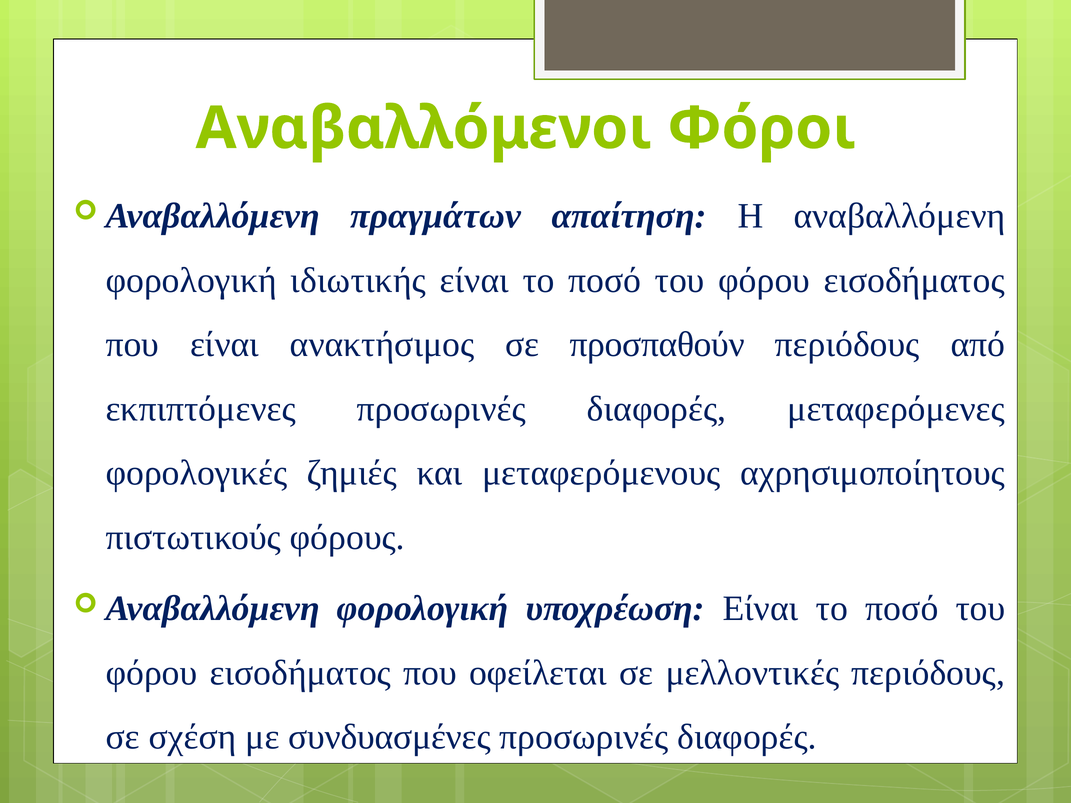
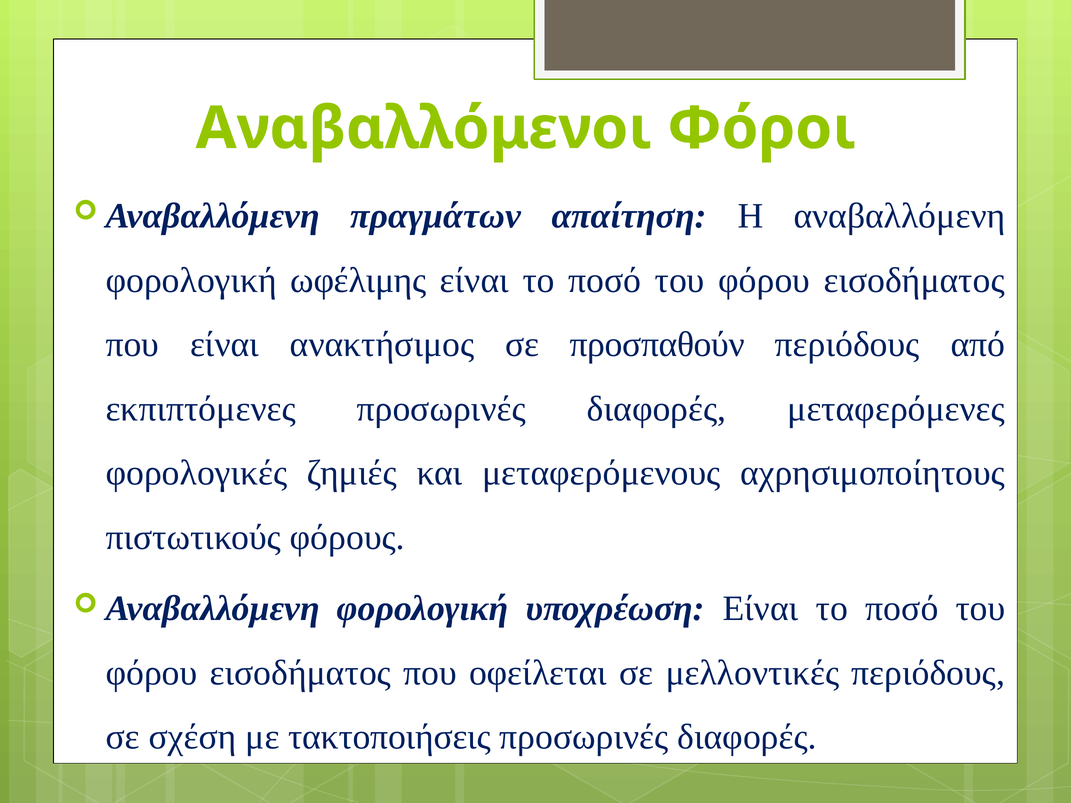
ιδιωτικής: ιδιωτικής -> ωφέλιμης
συνδυασμένες: συνδυασμένες -> τακτοποιήσεις
